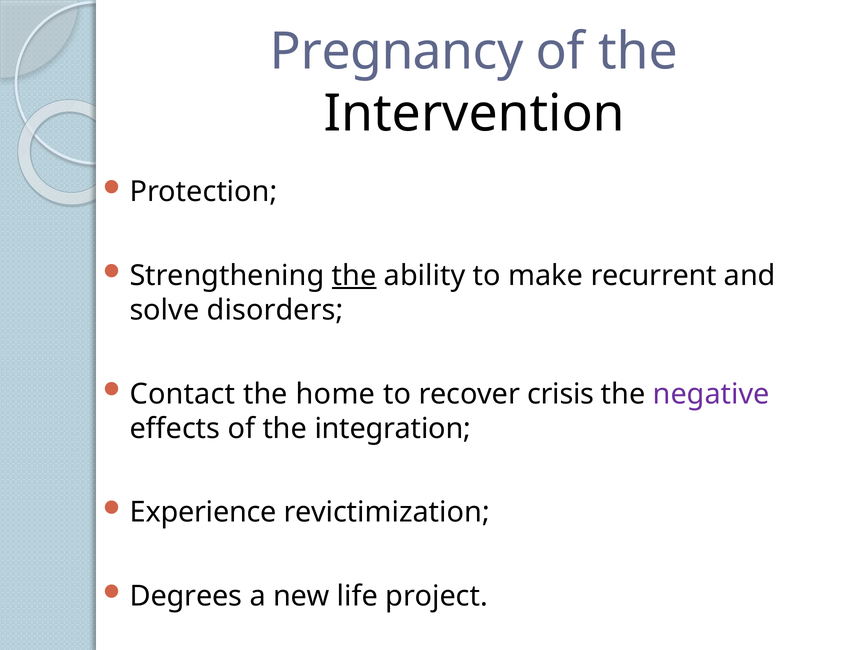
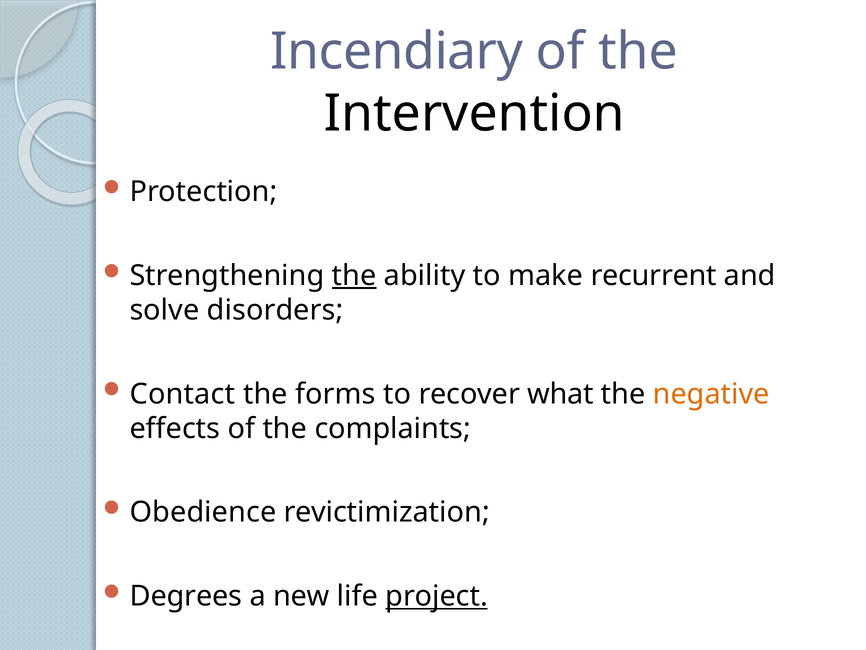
Pregnancy: Pregnancy -> Incendiary
home: home -> forms
crisis: crisis -> what
negative colour: purple -> orange
integration: integration -> complaints
Experience: Experience -> Obedience
project underline: none -> present
